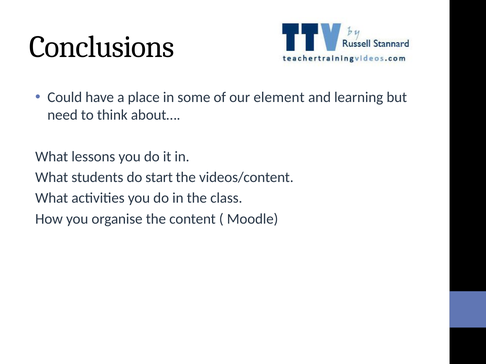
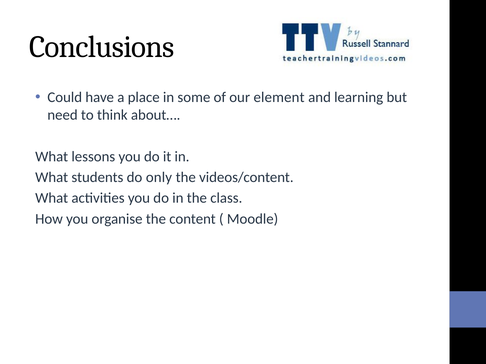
start: start -> only
